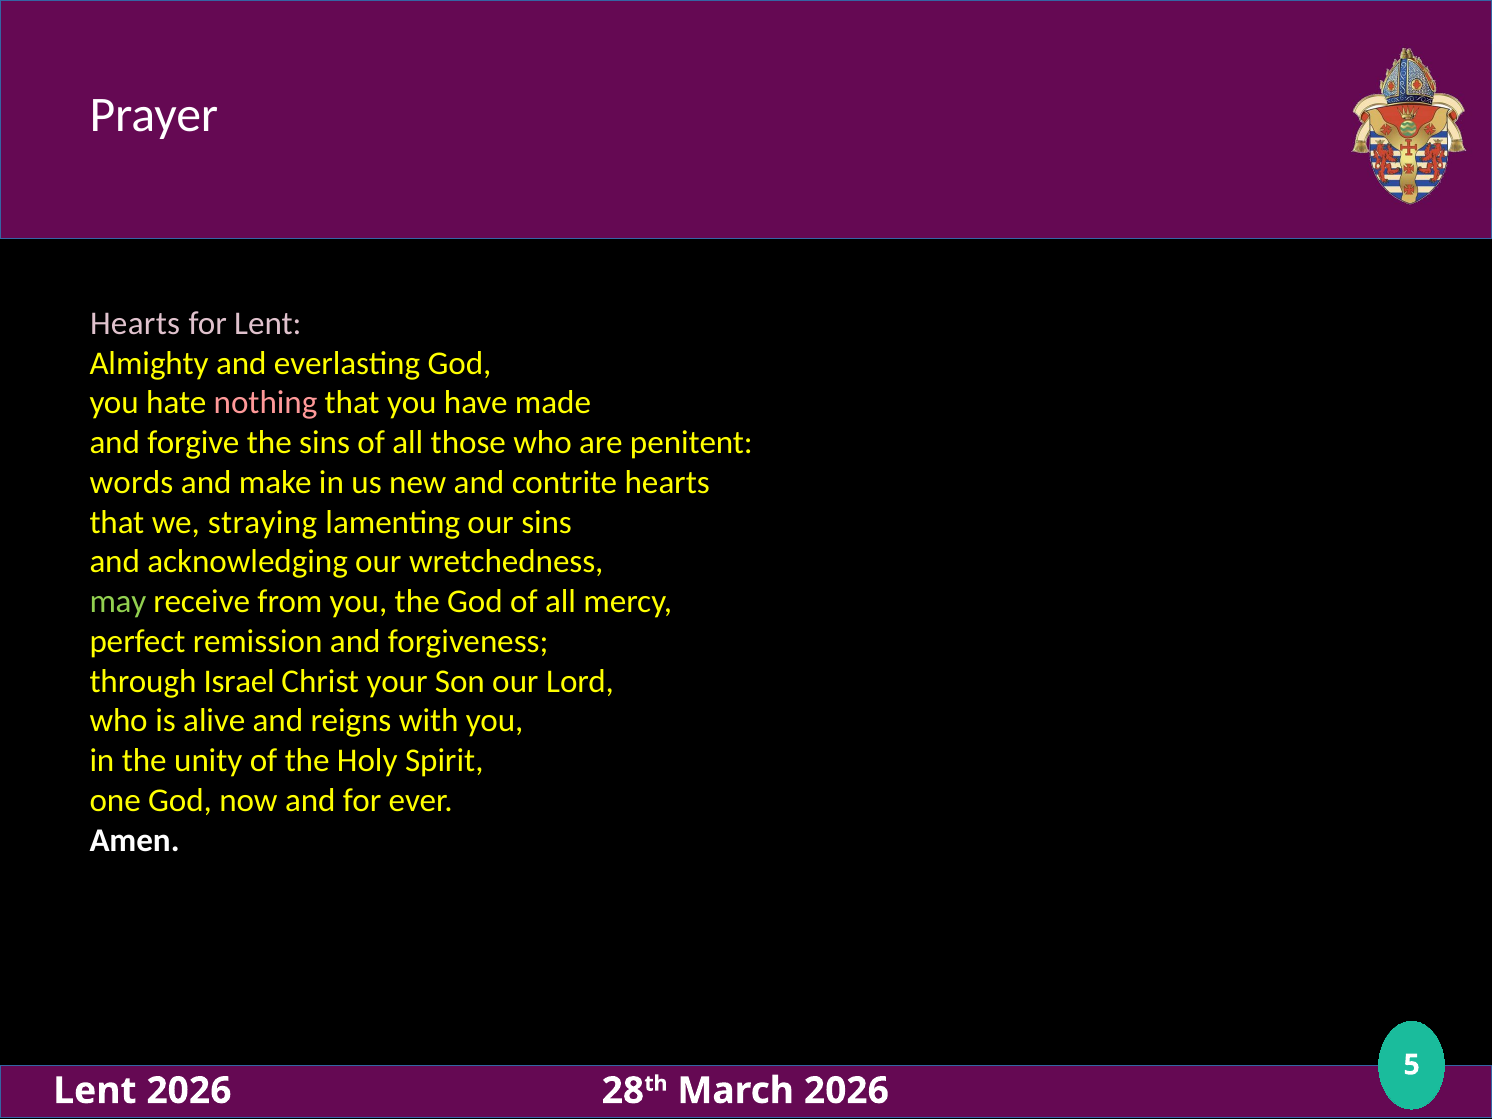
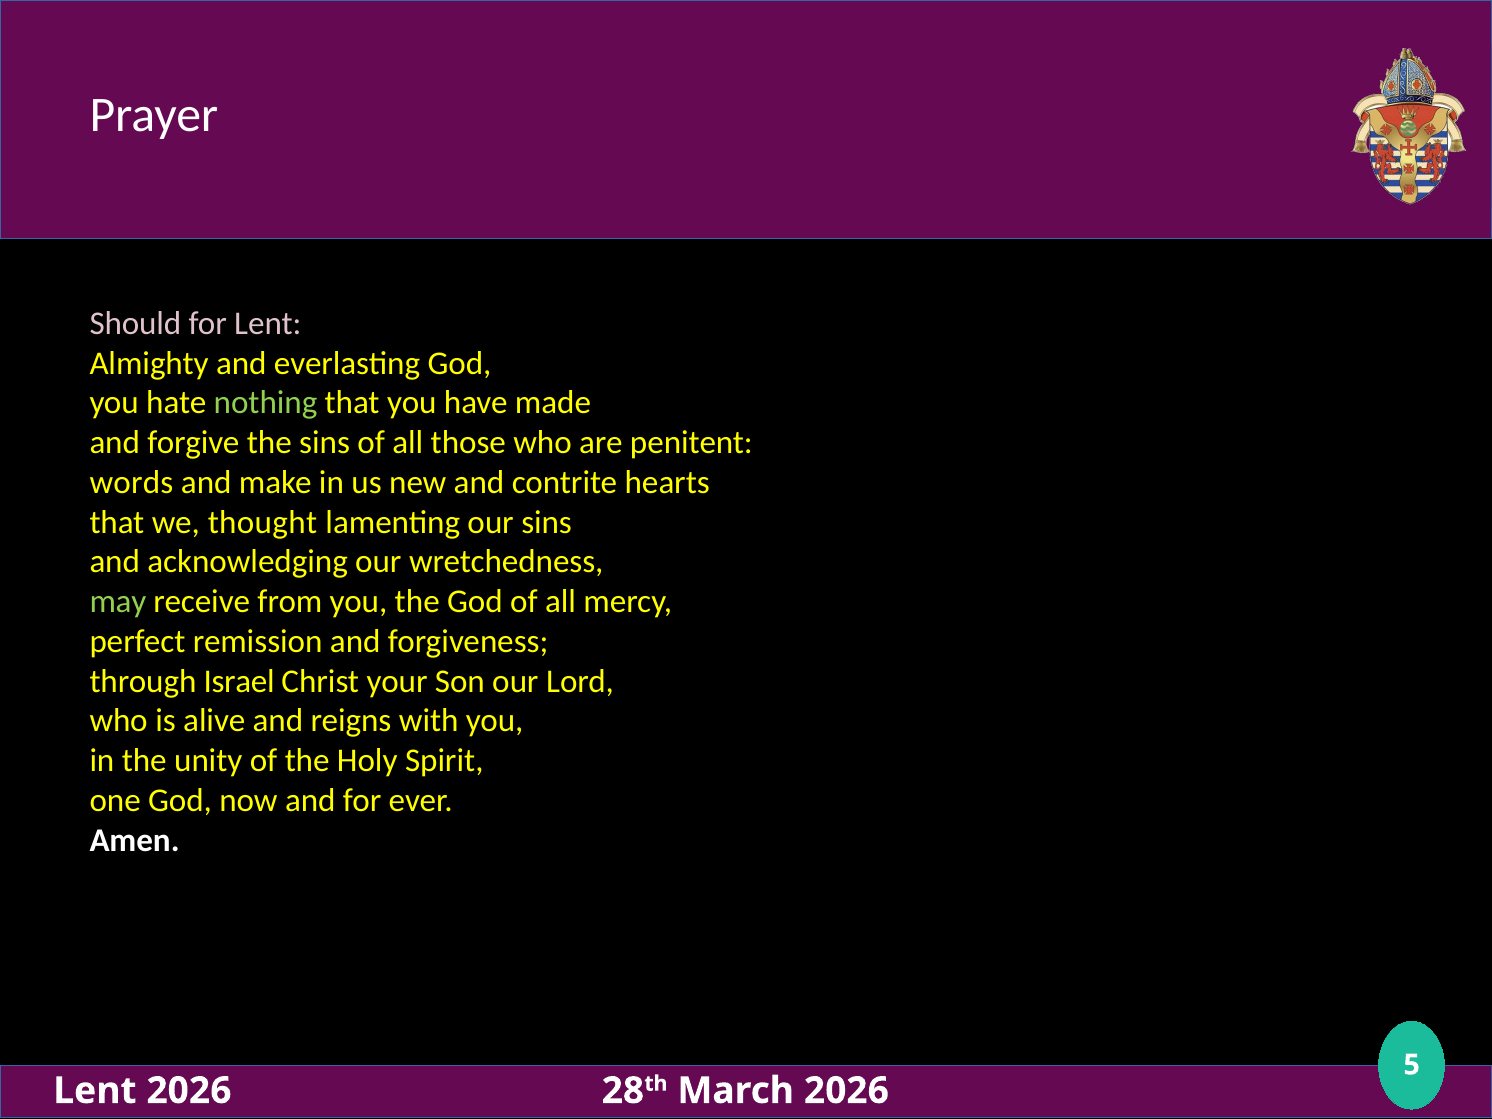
Hearts at (135, 323): Hearts -> Should
nothing colour: pink -> light green
straying: straying -> thought
